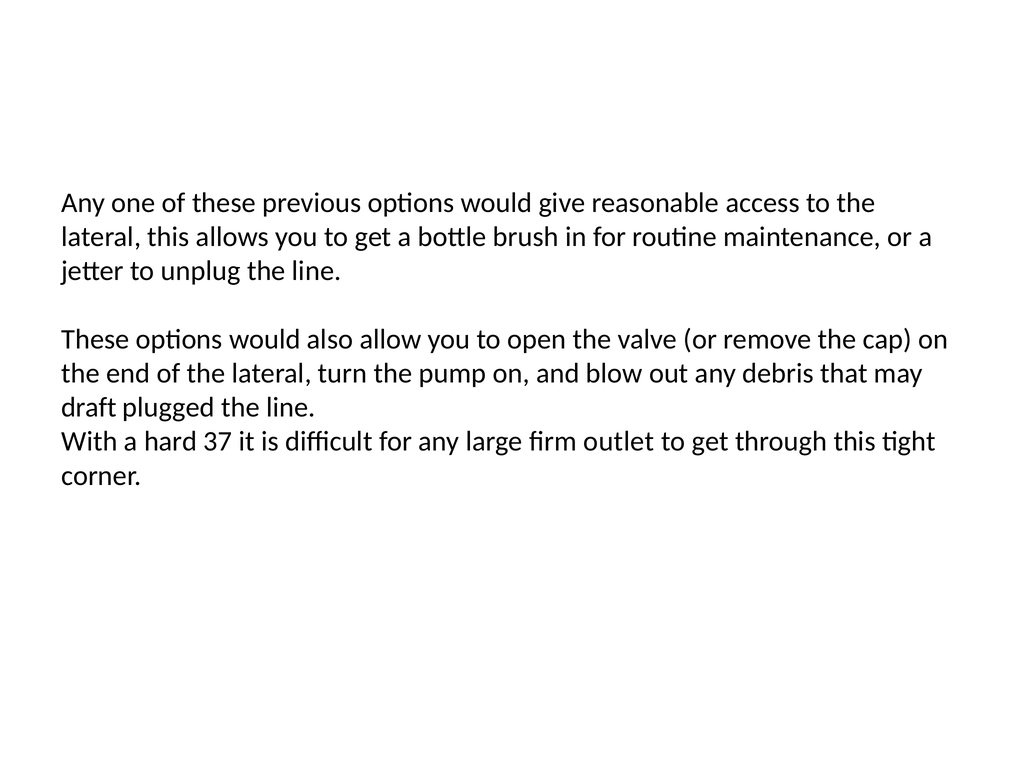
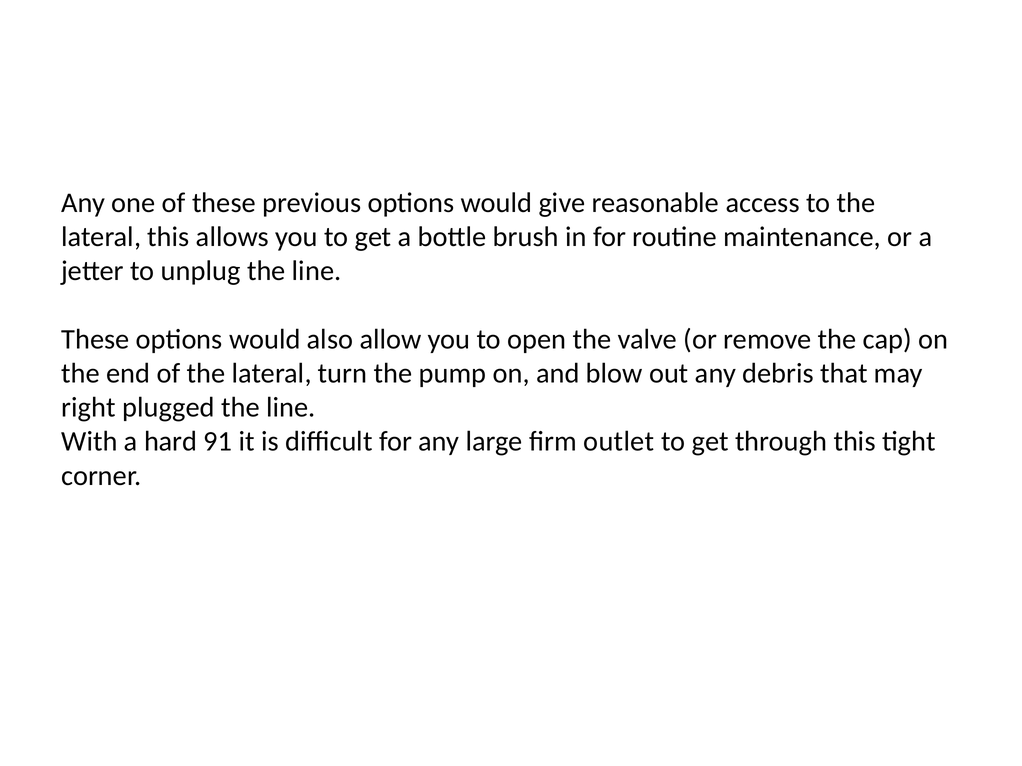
draft: draft -> right
37: 37 -> 91
